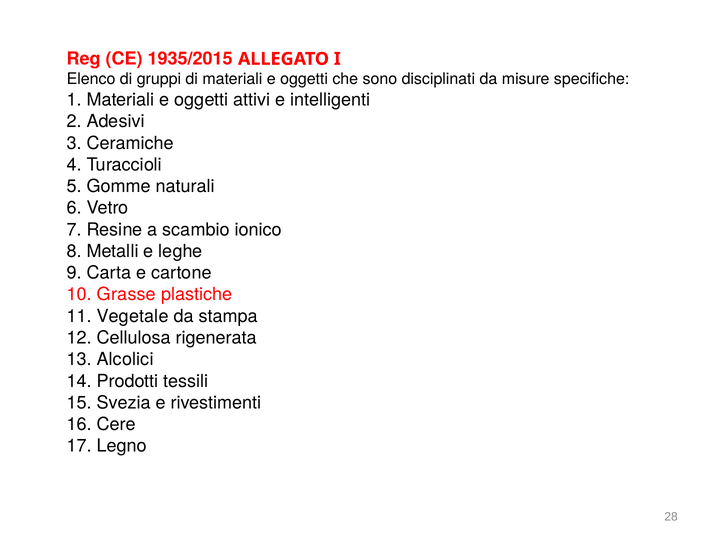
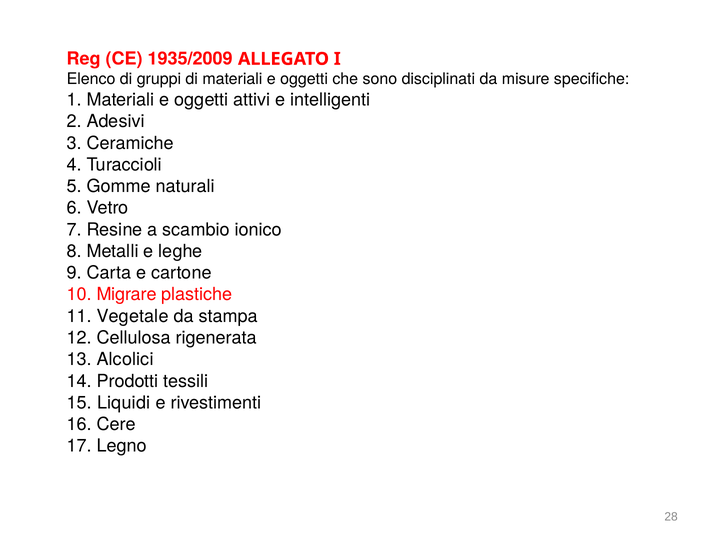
1935/2015: 1935/2015 -> 1935/2009
Grasse: Grasse -> Migrare
Svezia: Svezia -> Liquidi
